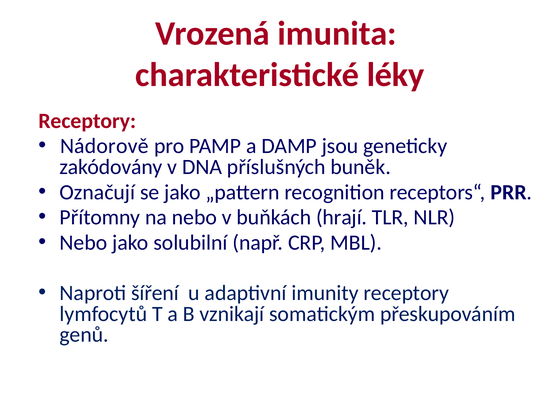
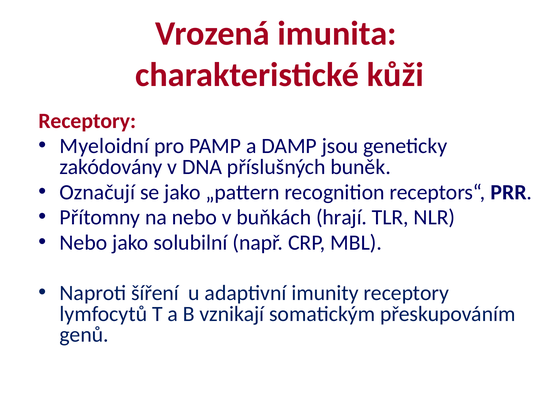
léky: léky -> kůži
Nádorově: Nádorově -> Myeloidní
